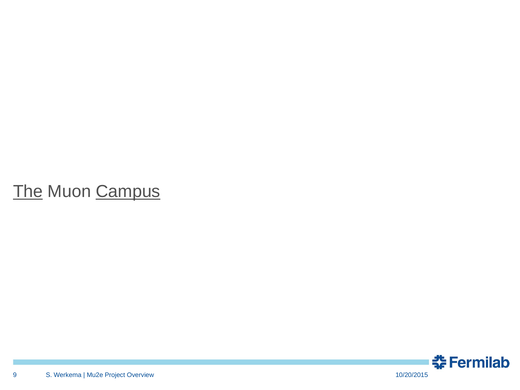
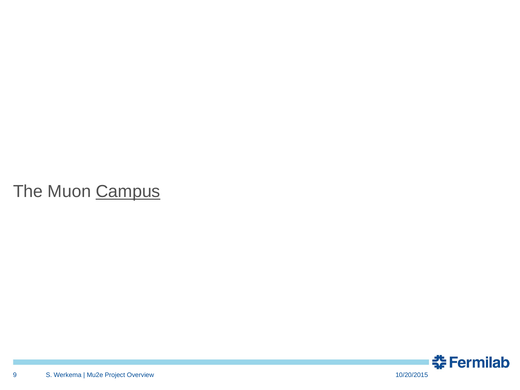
The underline: present -> none
